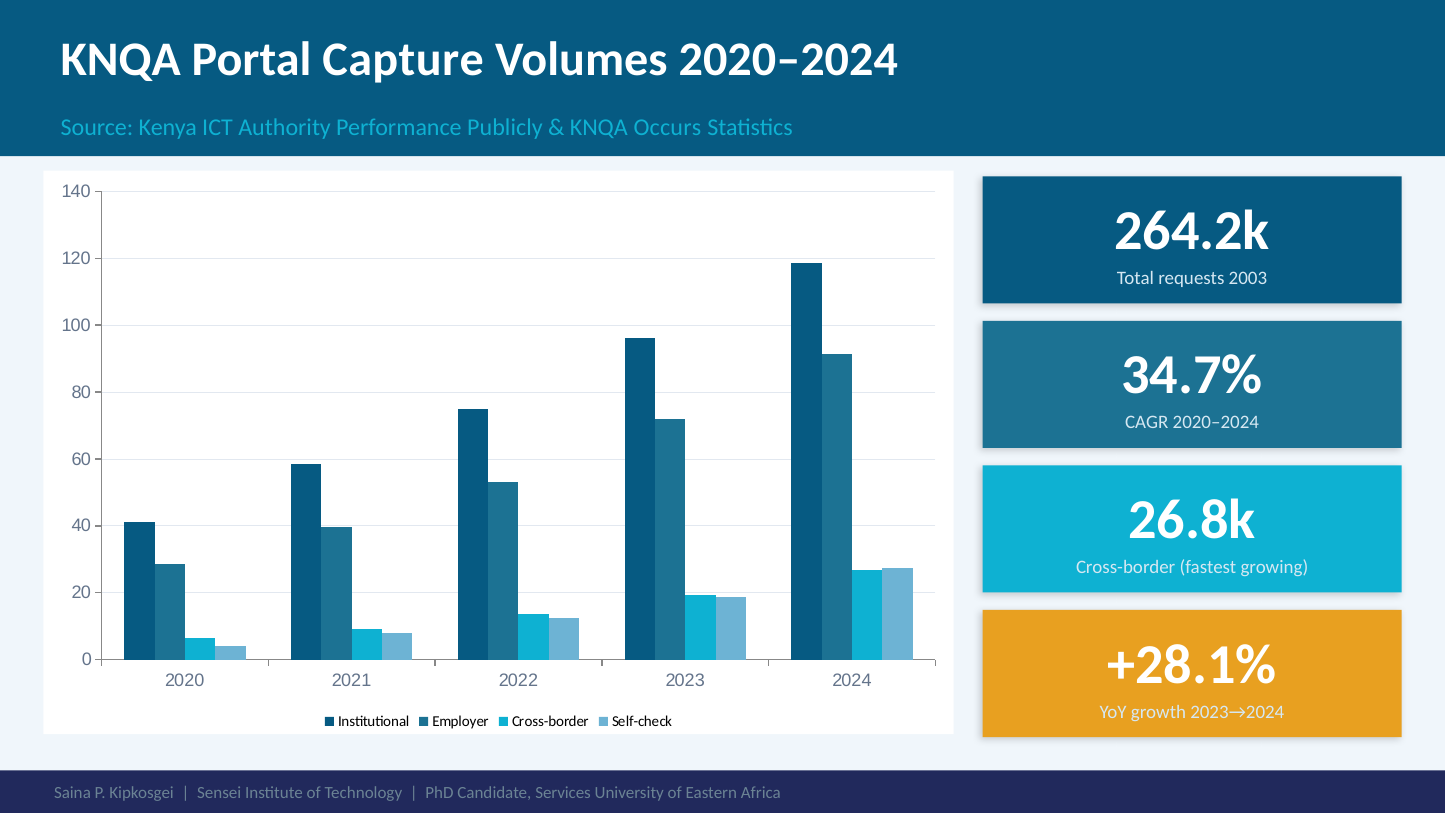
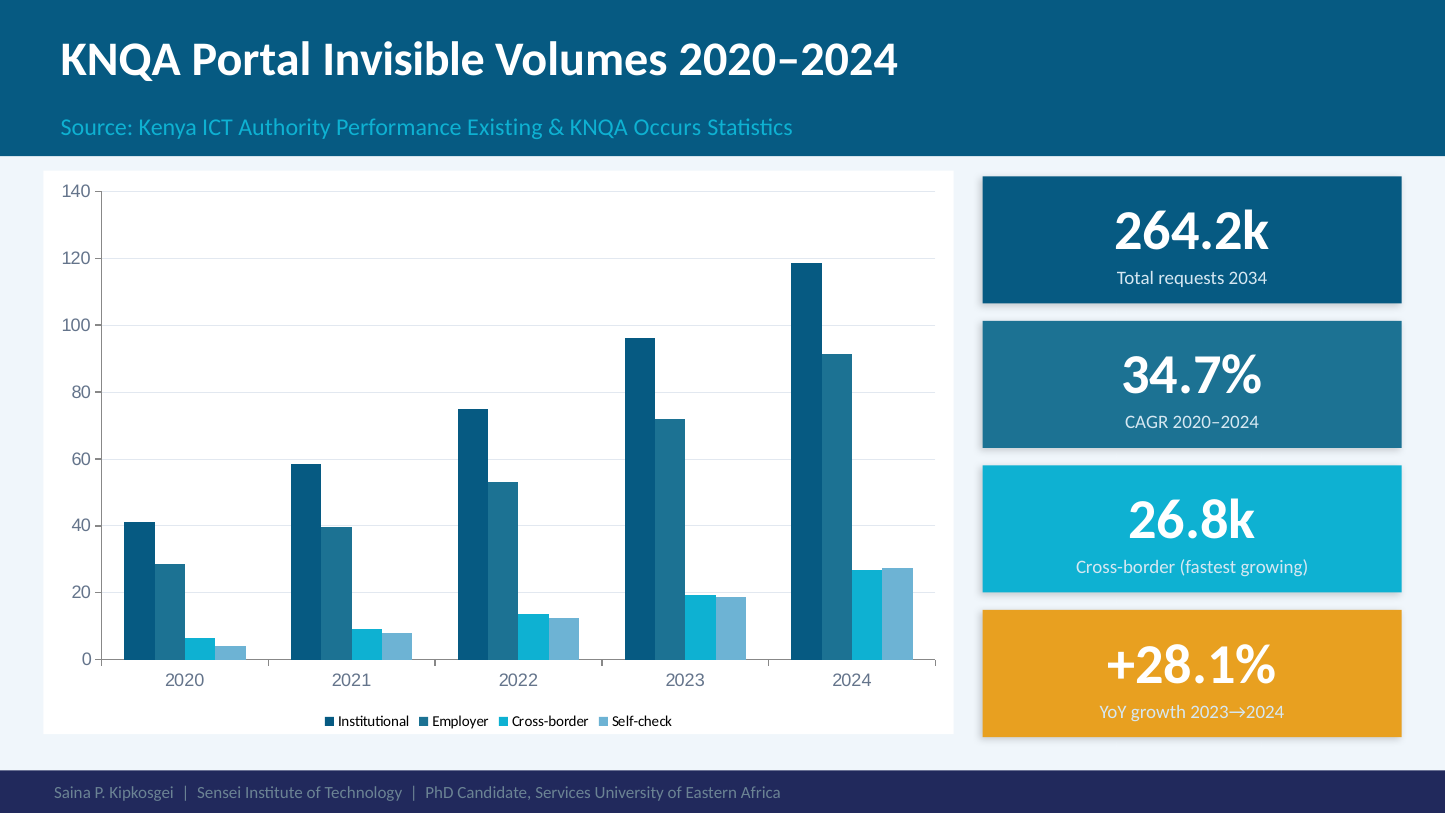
Capture: Capture -> Invisible
Publicly: Publicly -> Existing
2003: 2003 -> 2034
